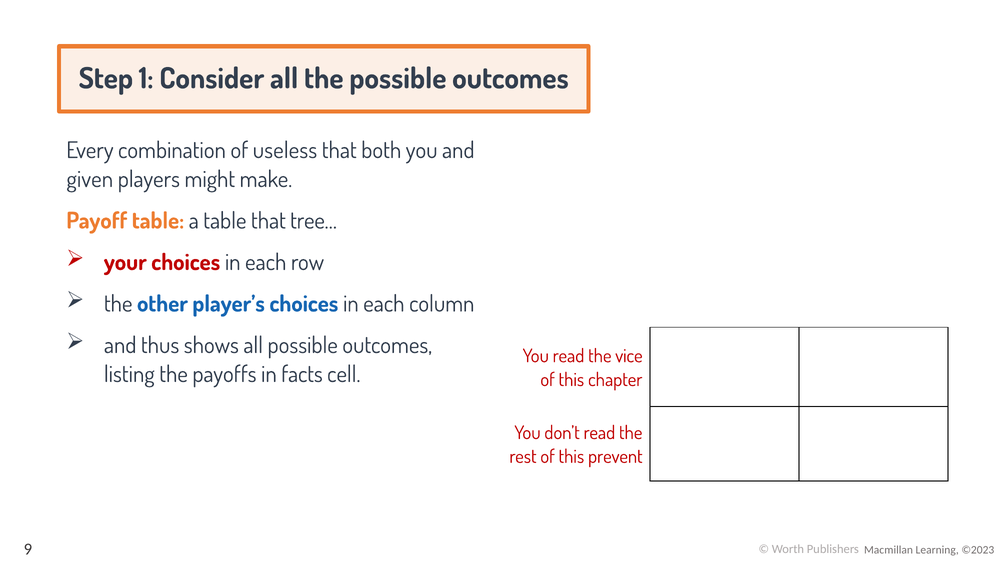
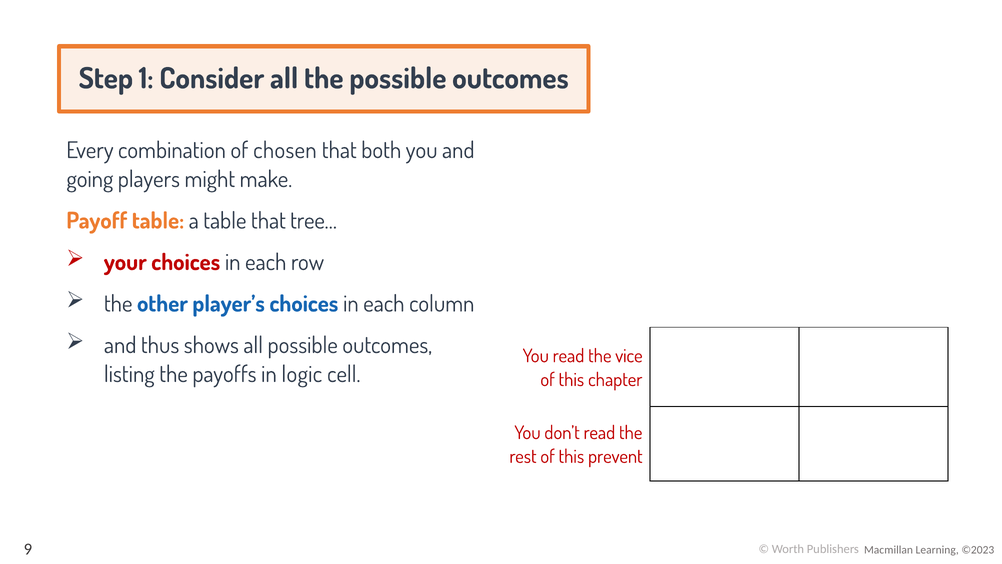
useless: useless -> chosen
given: given -> going
facts: facts -> logic
